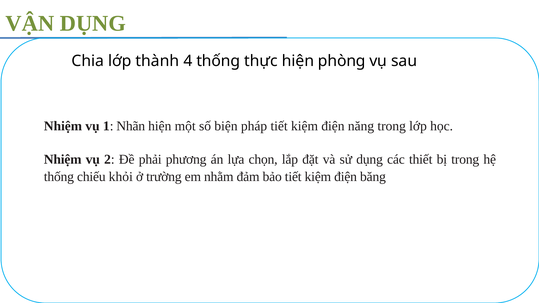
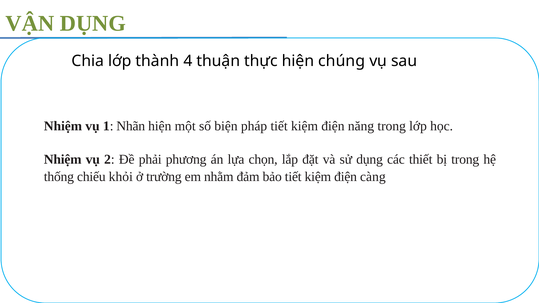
4 thống: thống -> thuận
phòng: phòng -> chúng
băng: băng -> càng
